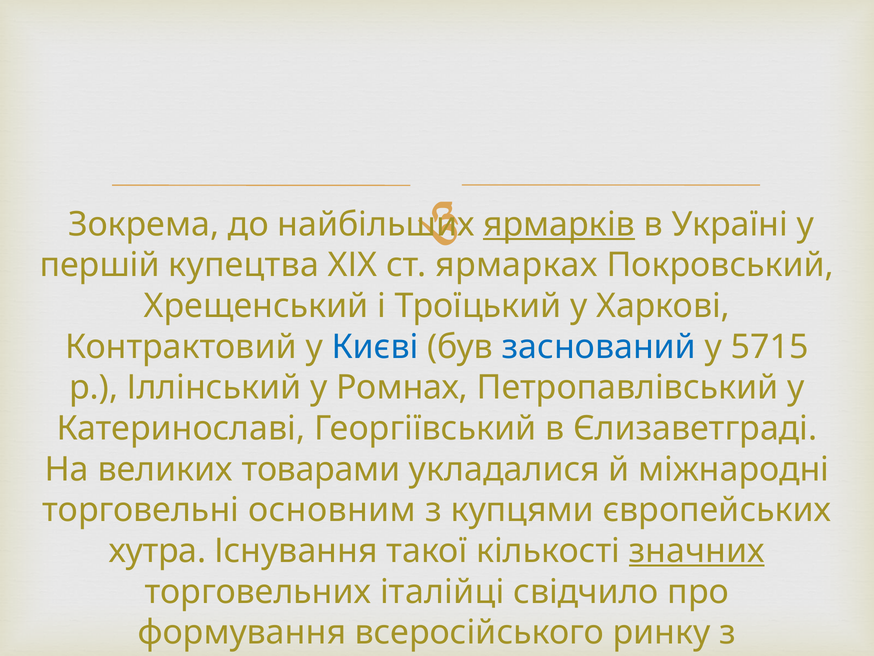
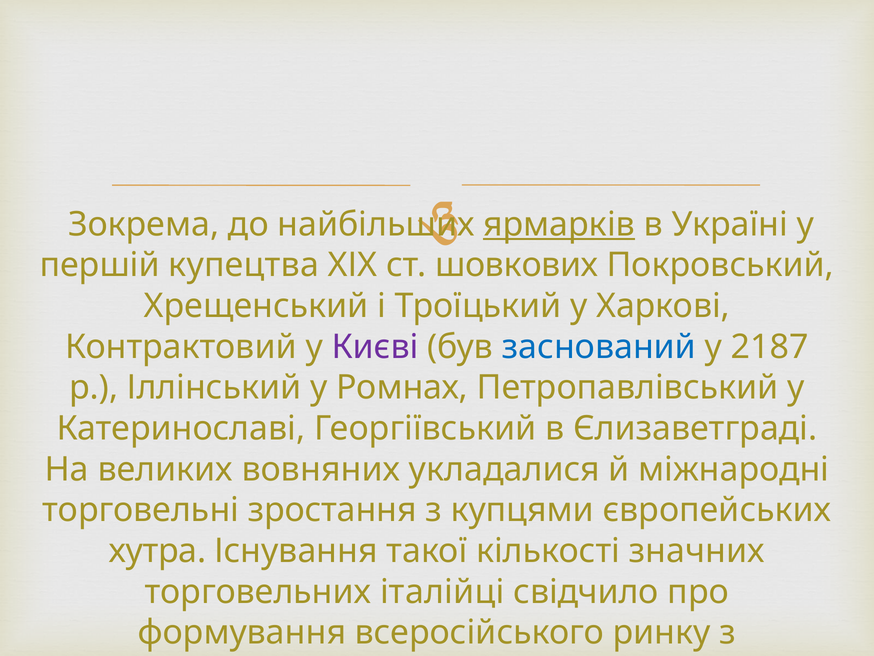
ярмарках: ярмарках -> шовкових
Києві colour: blue -> purple
5715: 5715 -> 2187
товарами: товарами -> вовняних
основним: основним -> зростання
значних underline: present -> none
